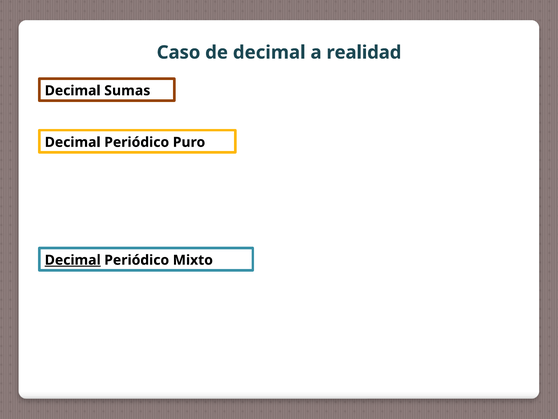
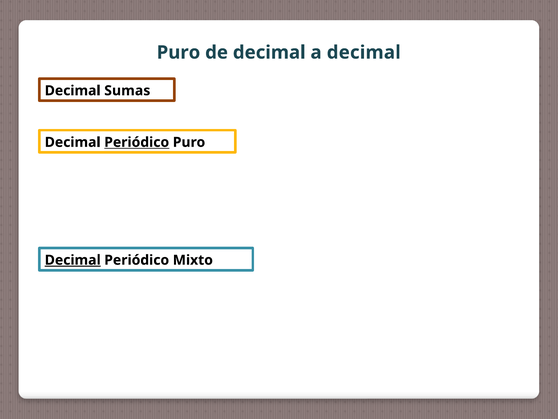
Caso at (179, 52): Caso -> Puro
a realidad: realidad -> decimal
Periódico at (137, 142) underline: none -> present
